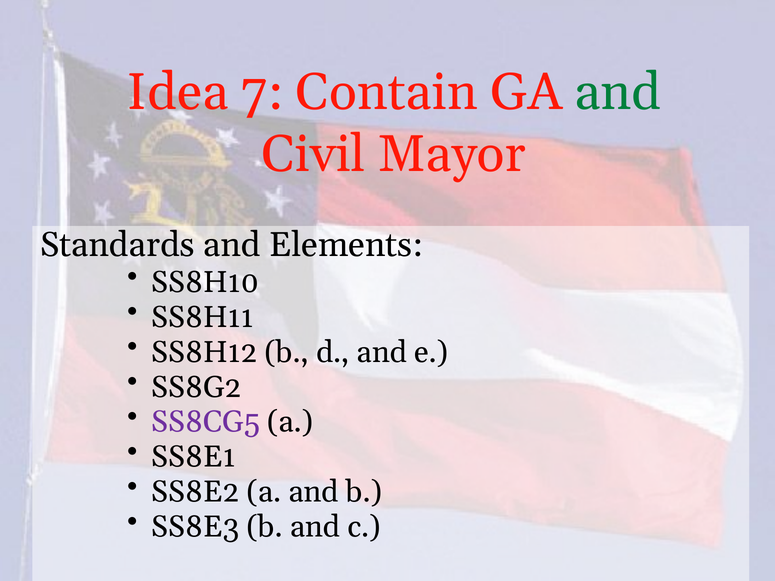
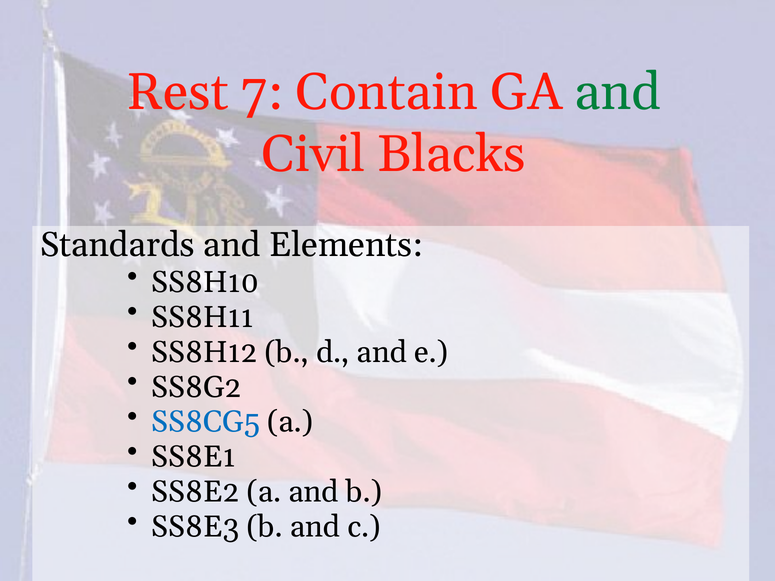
Idea: Idea -> Rest
Mayor: Mayor -> Blacks
SS8CG5 colour: purple -> blue
